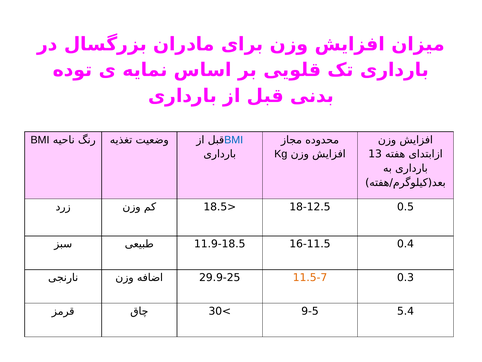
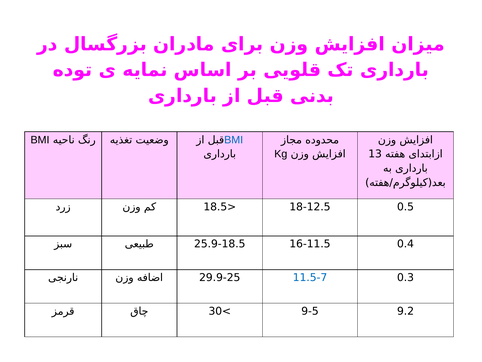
11.9-18.5: 11.9-18.5 -> 25.9-18.5
11.5-7 colour: orange -> blue
5.4: 5.4 -> 9.2
